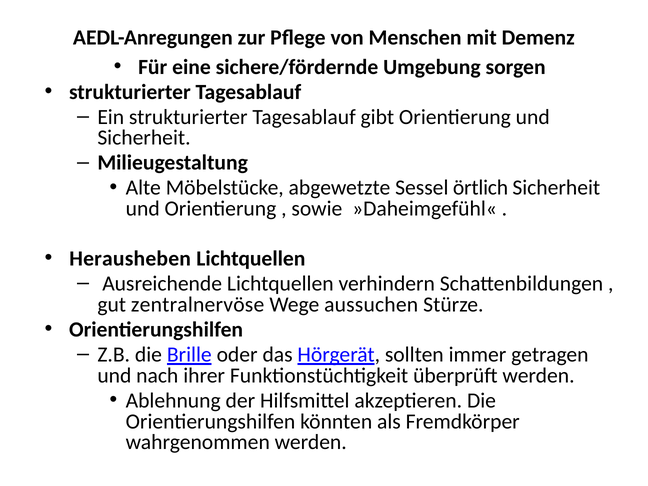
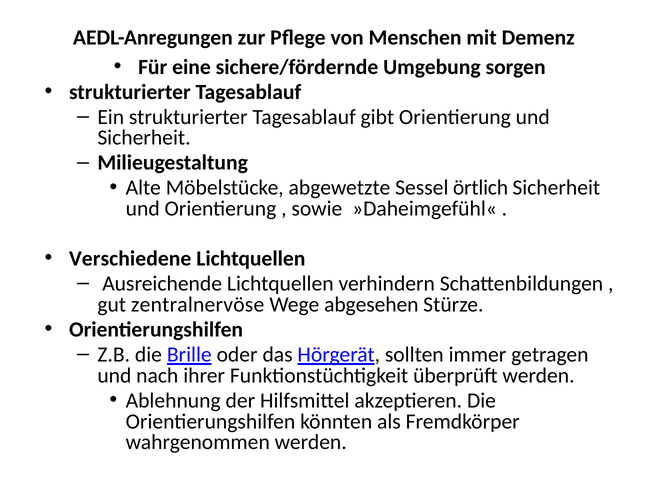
Herausheben: Herausheben -> Verschiedene
aussuchen: aussuchen -> abgesehen
